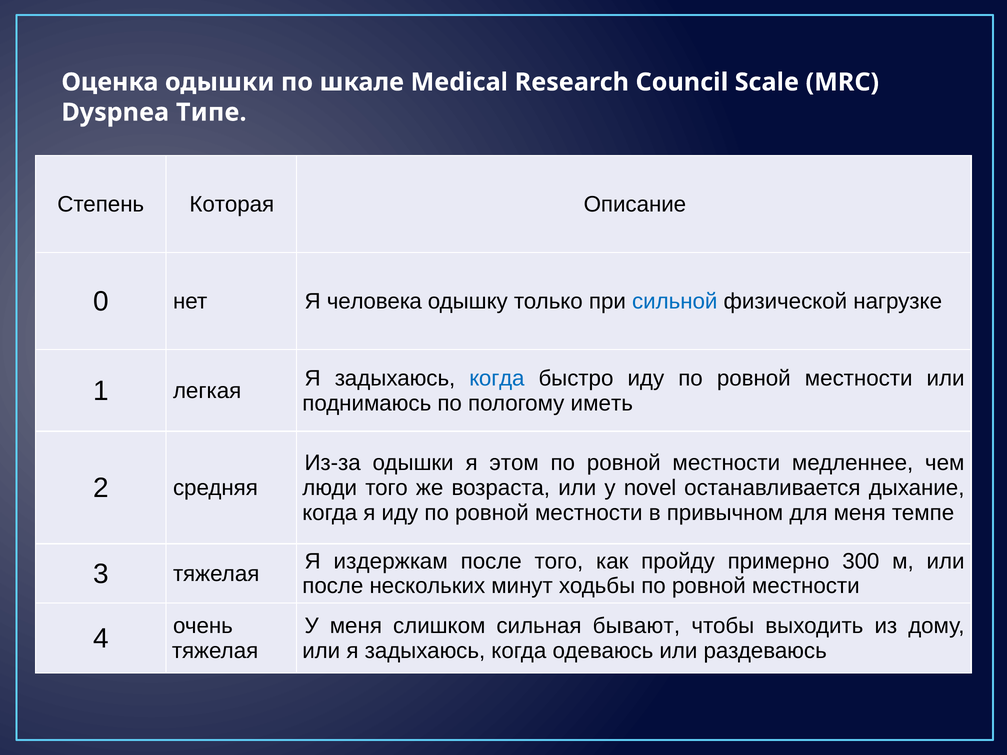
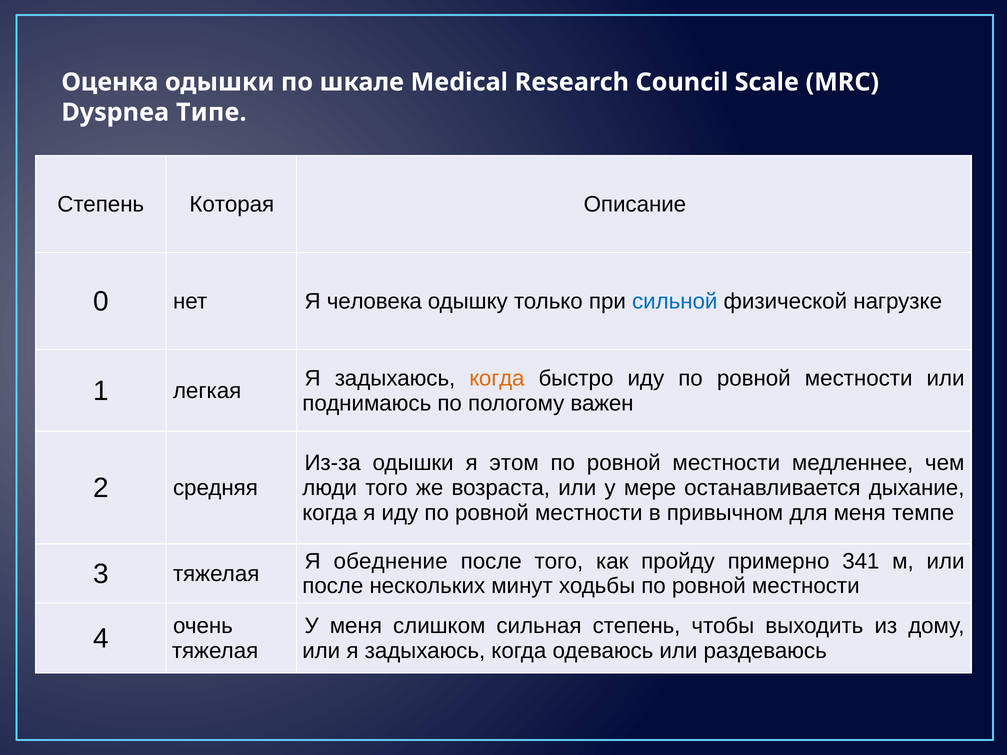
когда at (497, 378) colour: blue -> orange
иметь: иметь -> важен
novel: novel -> мере
издержкам: издержкам -> обеднение
300: 300 -> 341
сильная бывают: бывают -> степень
